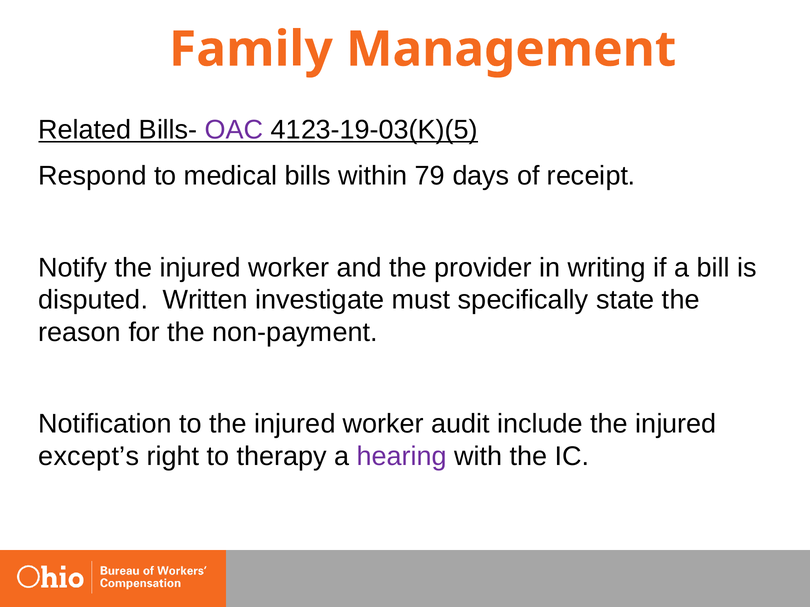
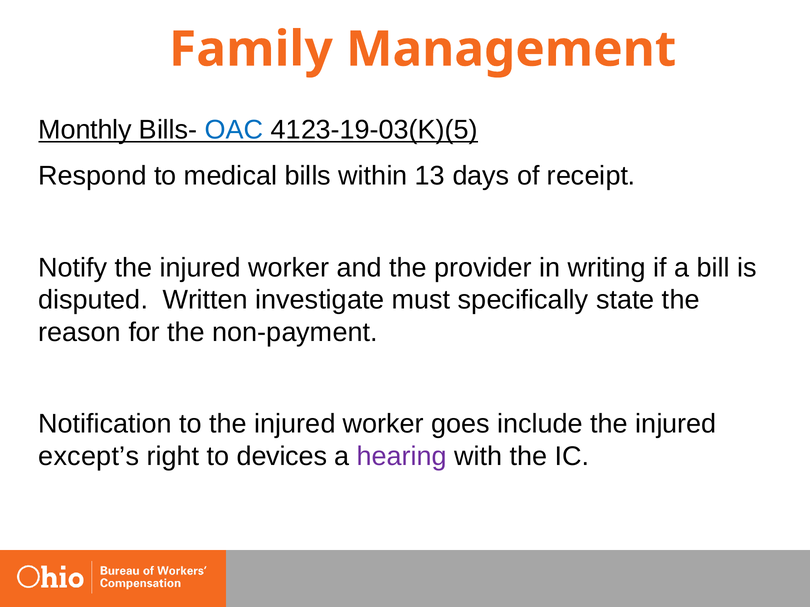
Related: Related -> Monthly
OAC colour: purple -> blue
79: 79 -> 13
audit: audit -> goes
therapy: therapy -> devices
